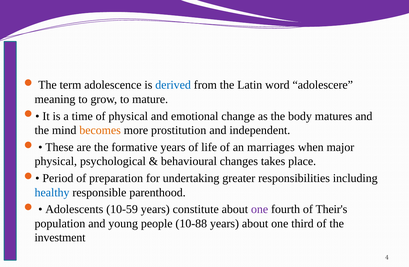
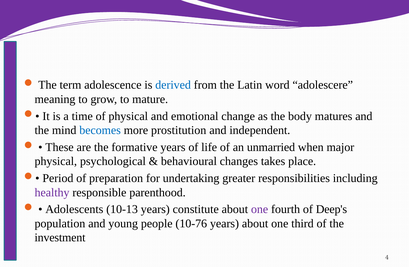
becomes colour: orange -> blue
marriages: marriages -> unmarried
healthy colour: blue -> purple
10-59: 10-59 -> 10-13
Their's: Their's -> Deep's
10-88: 10-88 -> 10-76
